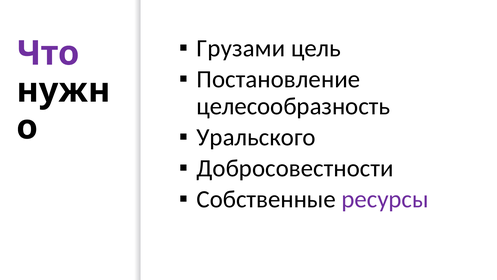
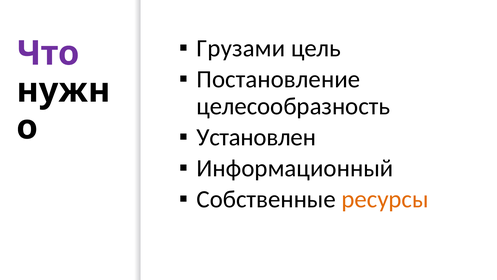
Уральского: Уральского -> Установлен
Добросовестности: Добросовестности -> Информационный
ресурсы colour: purple -> orange
